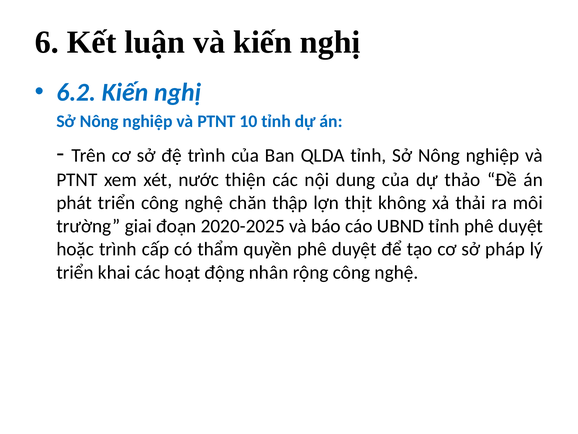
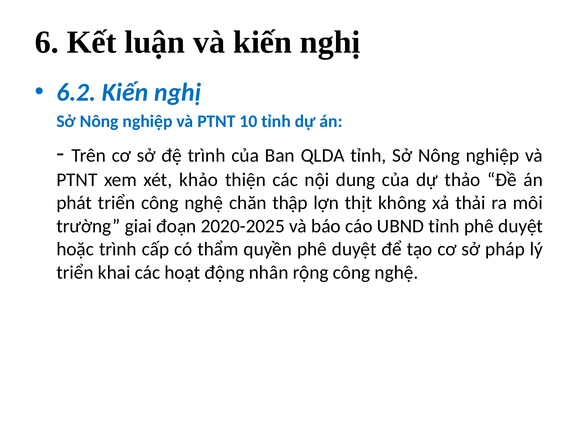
nước: nước -> khảo
